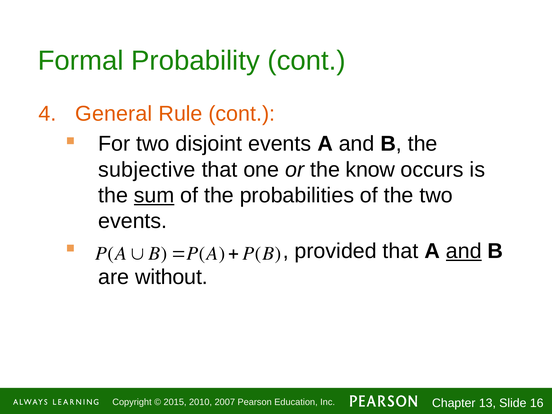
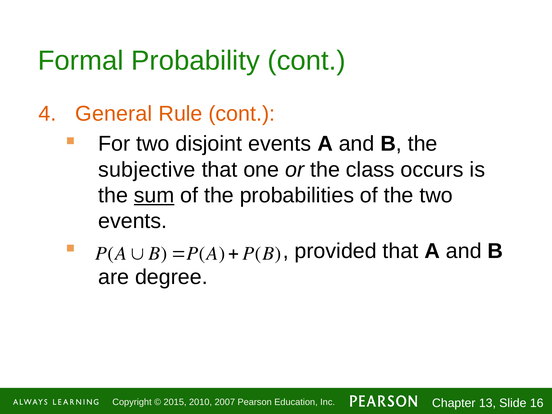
know: know -> class
and at (464, 251) underline: present -> none
without: without -> degree
